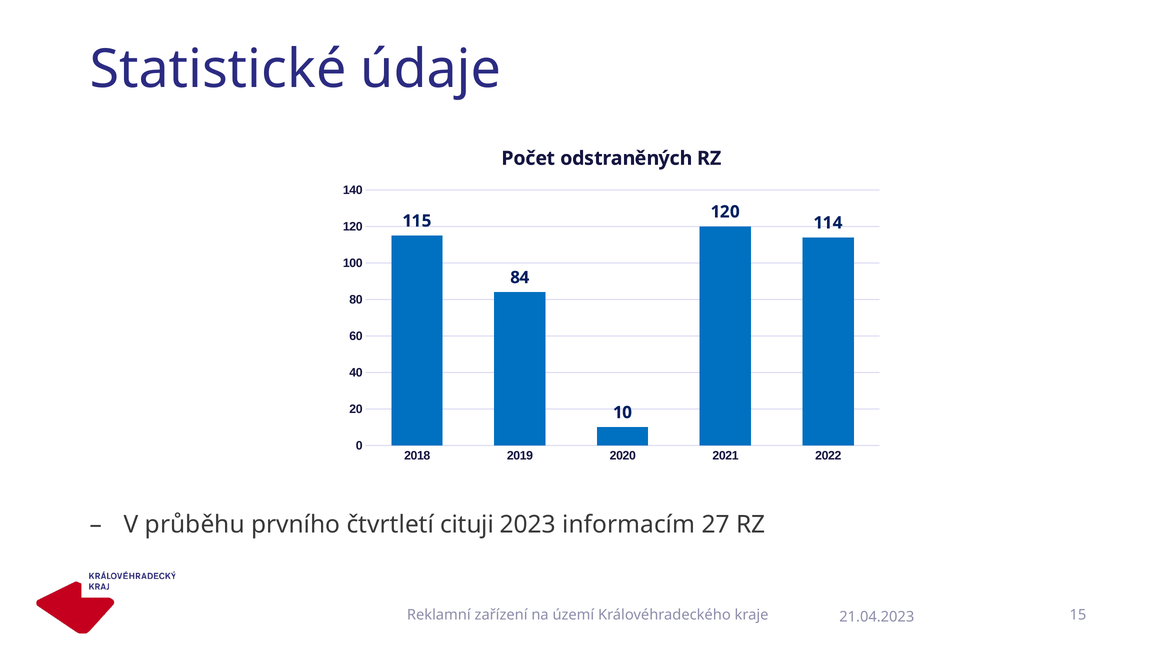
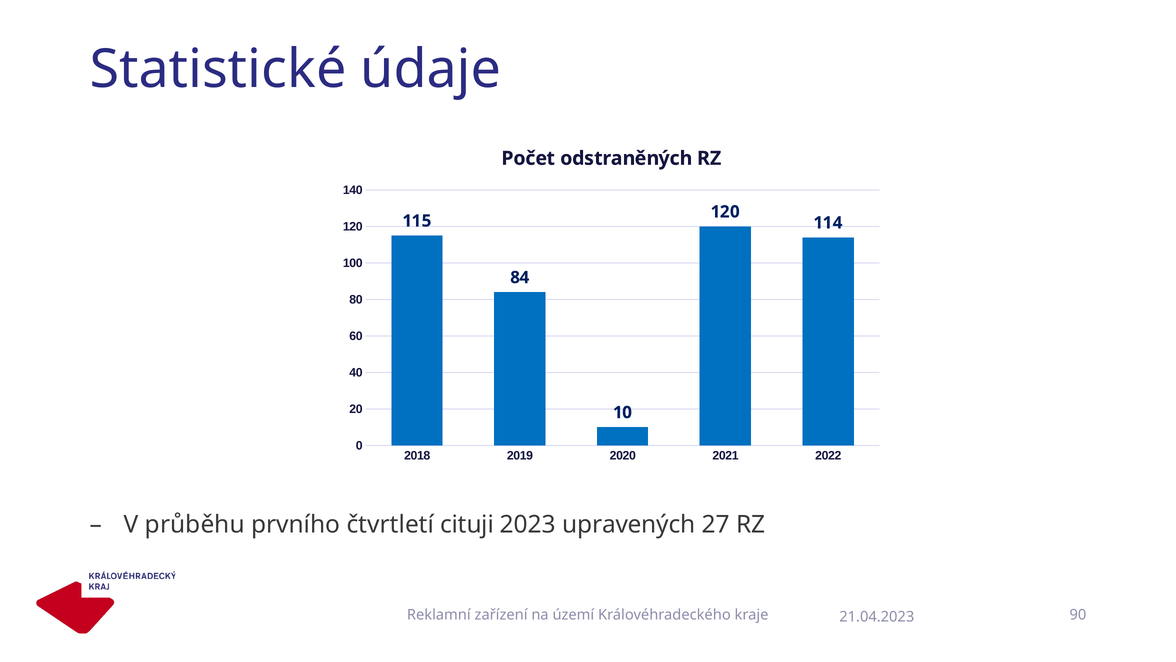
informacím: informacím -> upravených
15: 15 -> 90
